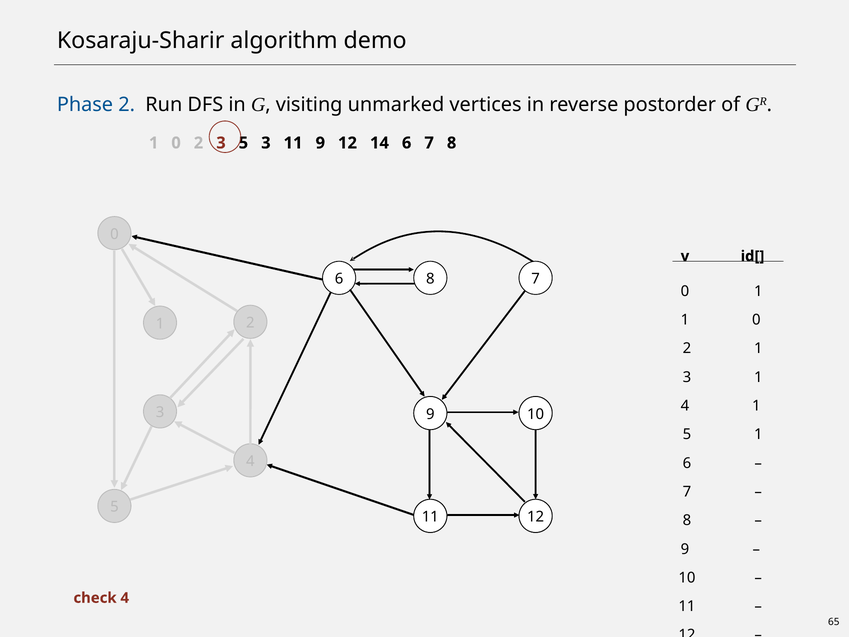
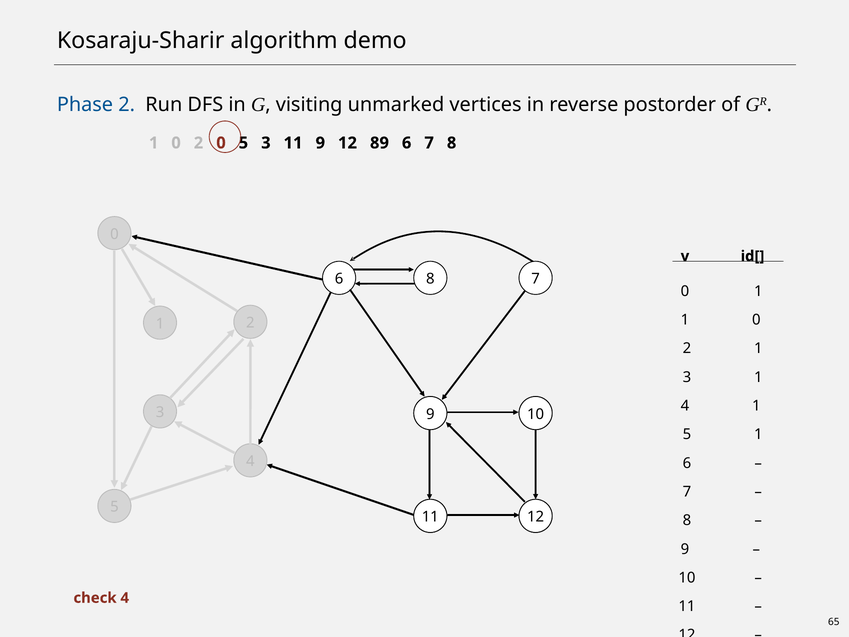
0 2 3: 3 -> 0
14: 14 -> 89
